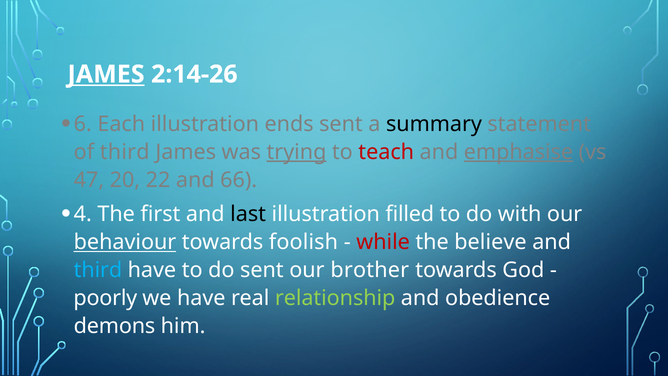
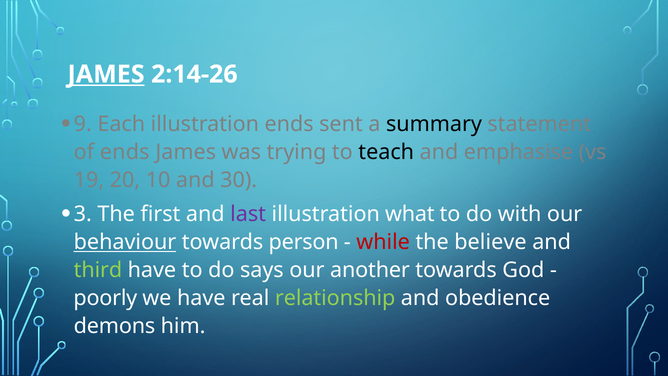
6: 6 -> 9
of third: third -> ends
trying underline: present -> none
teach colour: red -> black
emphasise underline: present -> none
47: 47 -> 19
22: 22 -> 10
66: 66 -> 30
4: 4 -> 3
last colour: black -> purple
filled: filled -> what
foolish: foolish -> person
third at (98, 270) colour: light blue -> light green
do sent: sent -> says
brother: brother -> another
